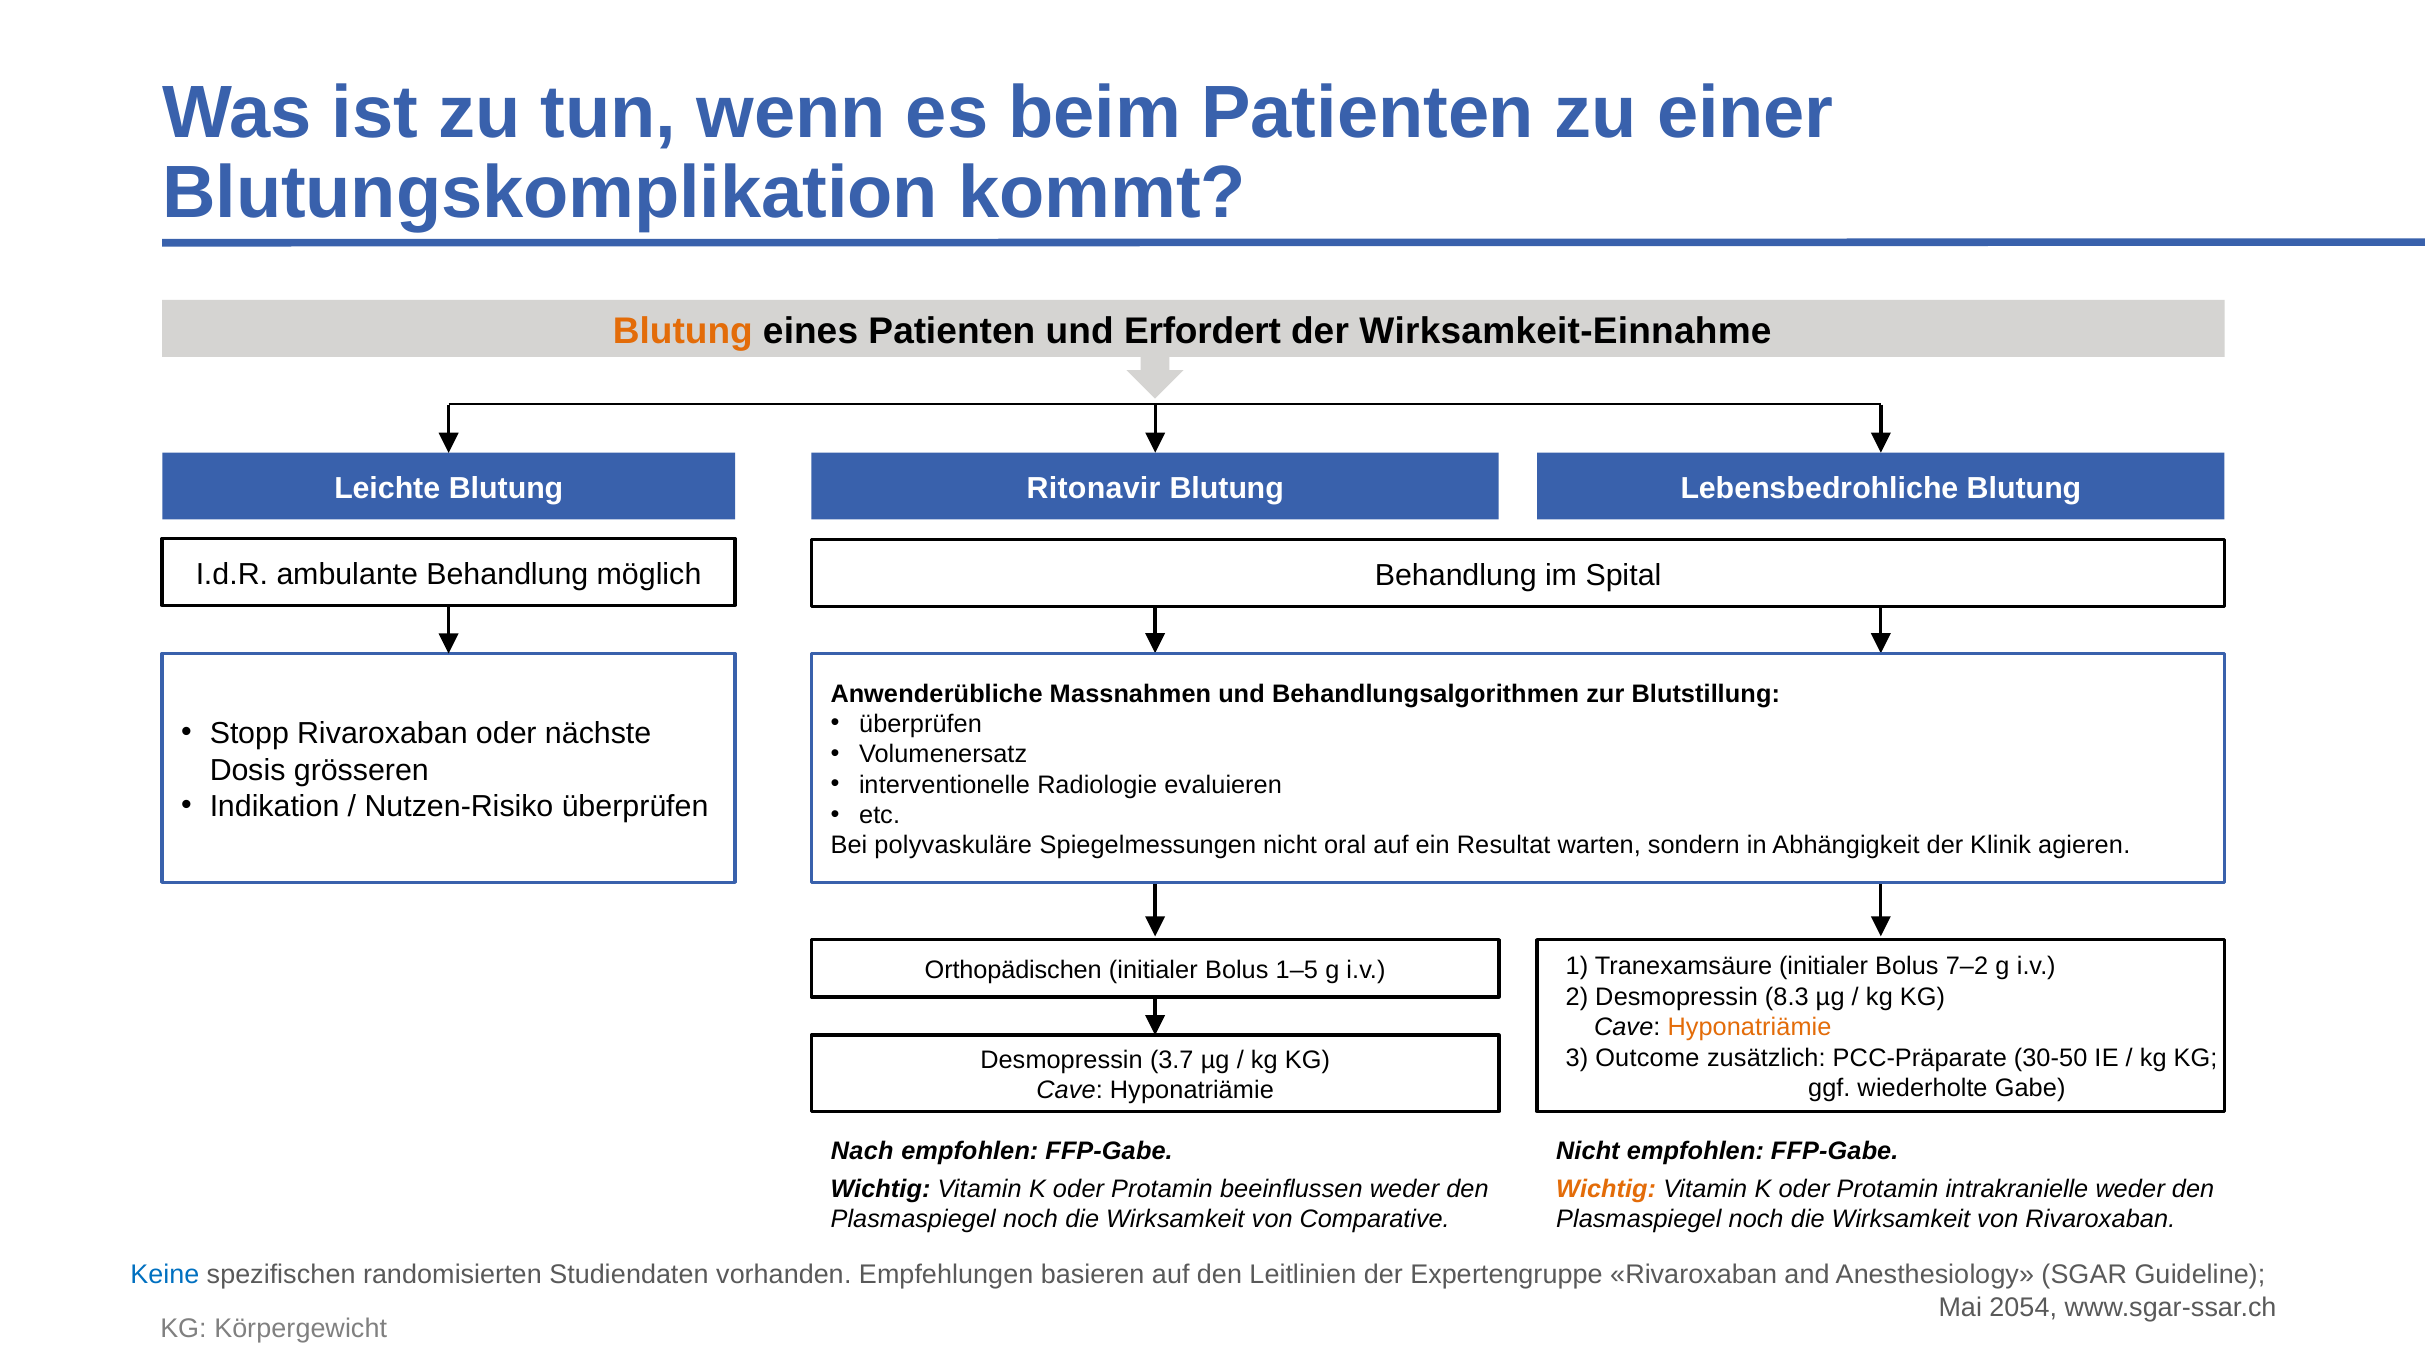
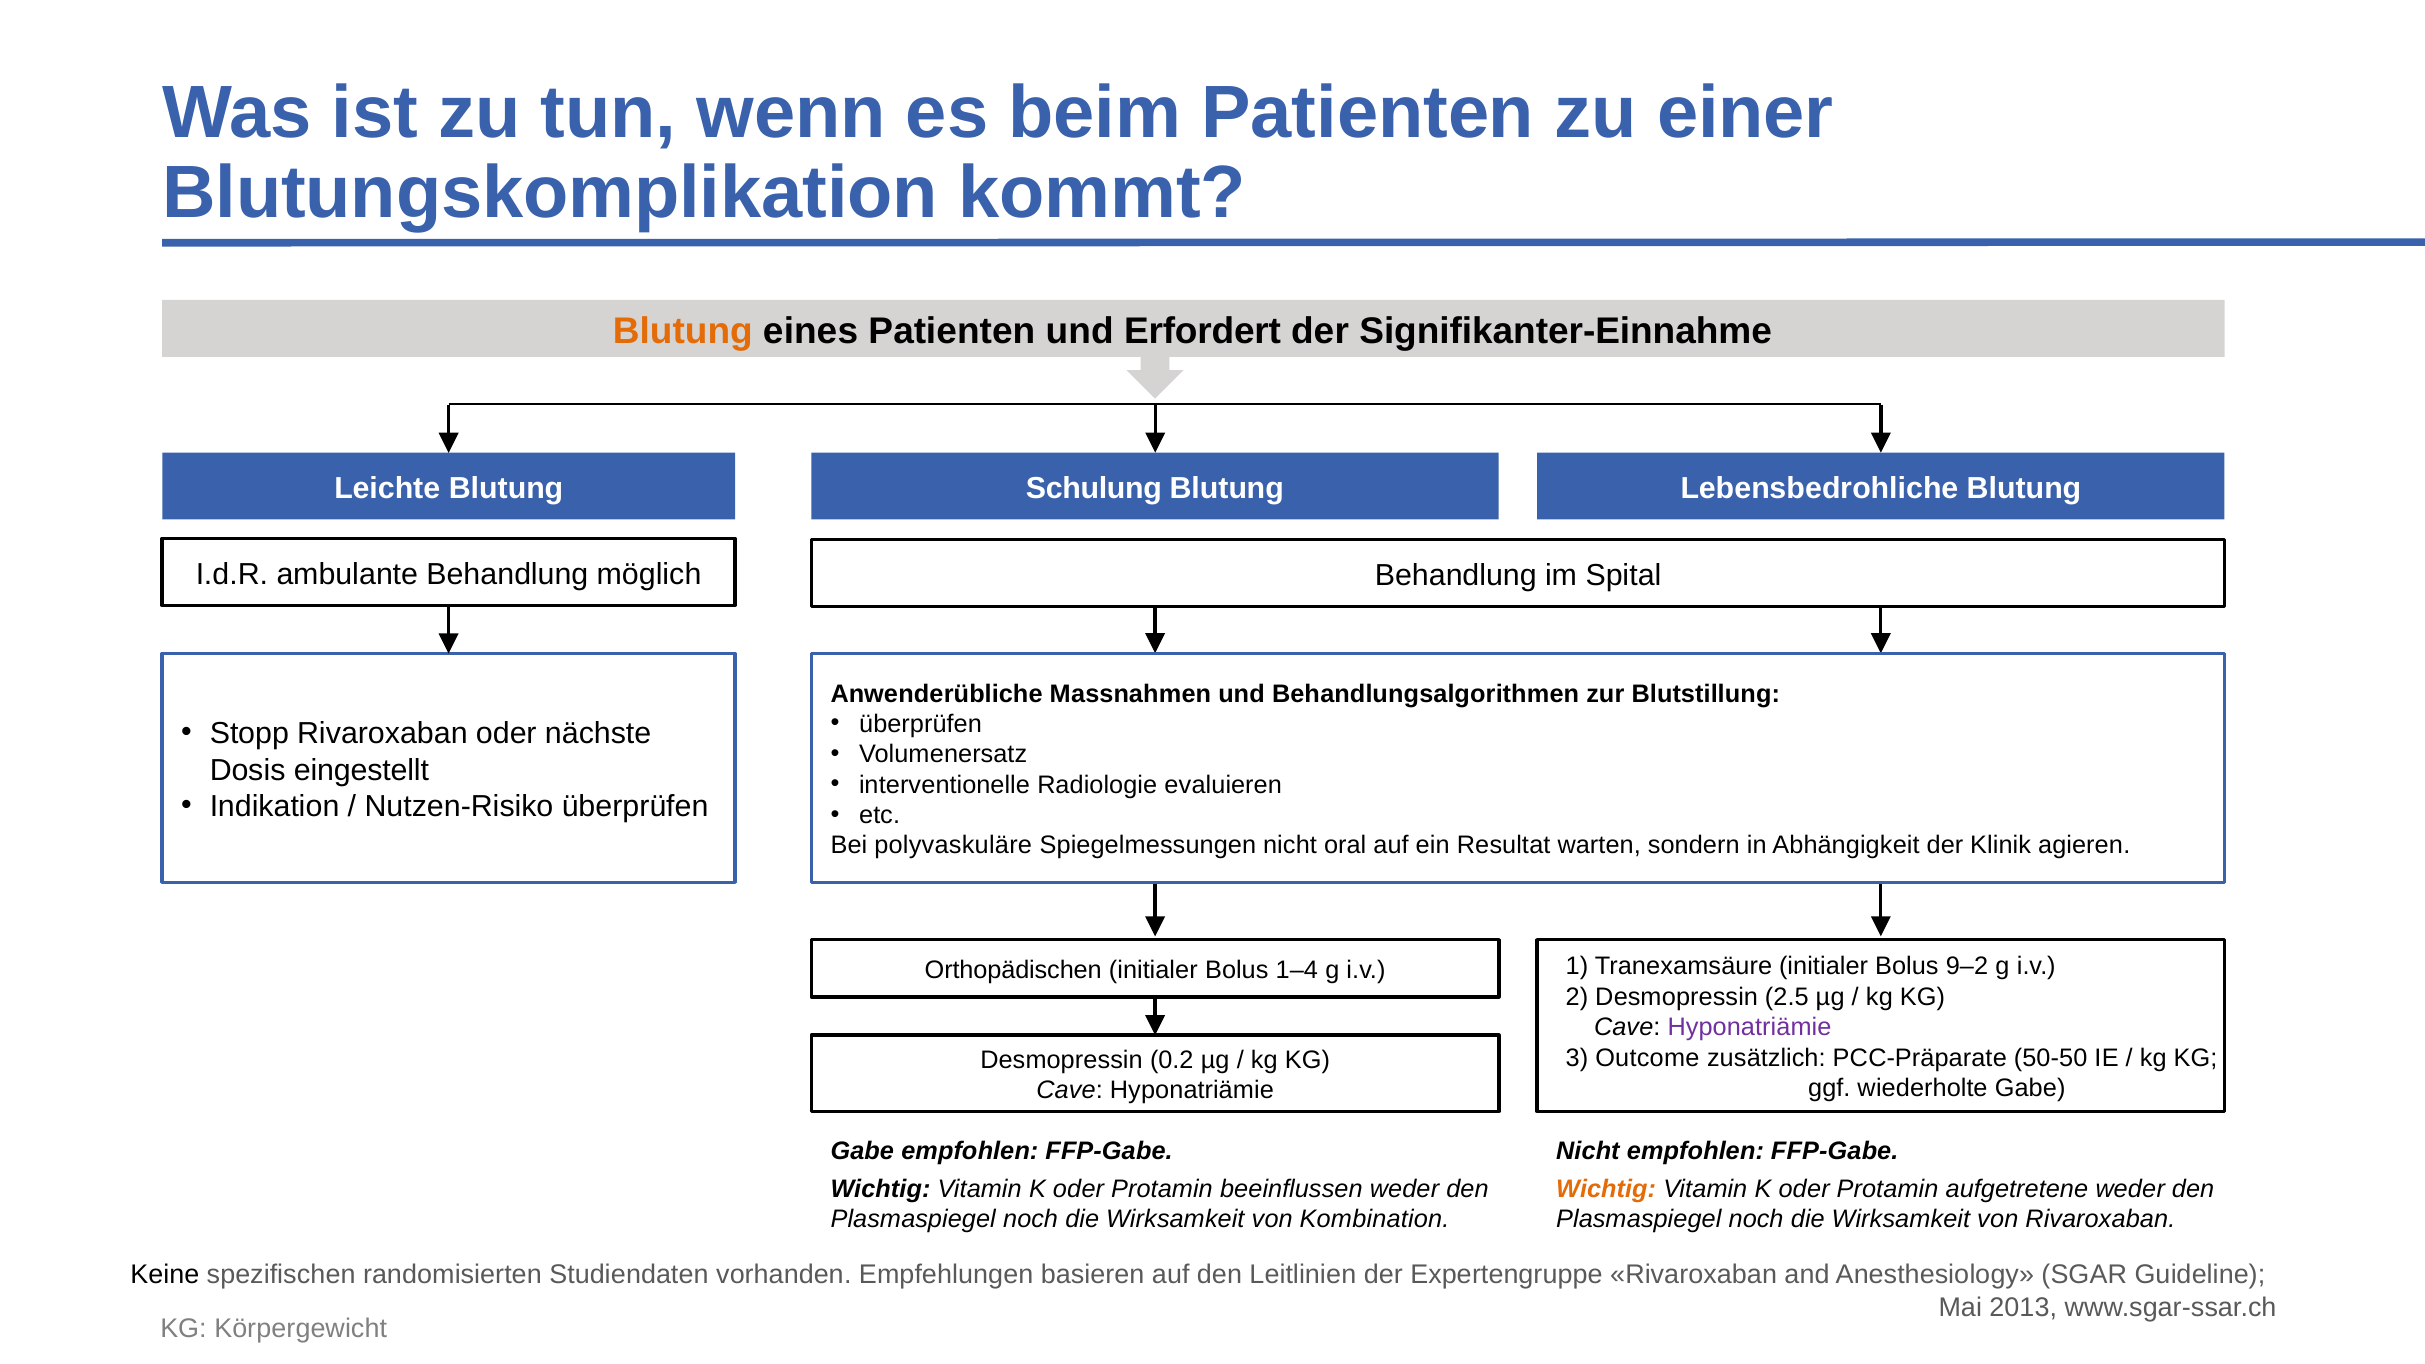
Wirksamkeit-Einnahme: Wirksamkeit-Einnahme -> Signifikanter-Einnahme
Ritonavir: Ritonavir -> Schulung
grösseren: grösseren -> eingestellt
7–2: 7–2 -> 9–2
1–5: 1–5 -> 1–4
8.3: 8.3 -> 2.5
Hyponatriämie at (1749, 1028) colour: orange -> purple
30-50: 30-50 -> 50-50
3.7: 3.7 -> 0.2
Nach at (862, 1152): Nach -> Gabe
intrakranielle: intrakranielle -> aufgetretene
Comparative: Comparative -> Kombination
Keine colour: blue -> black
2054: 2054 -> 2013
